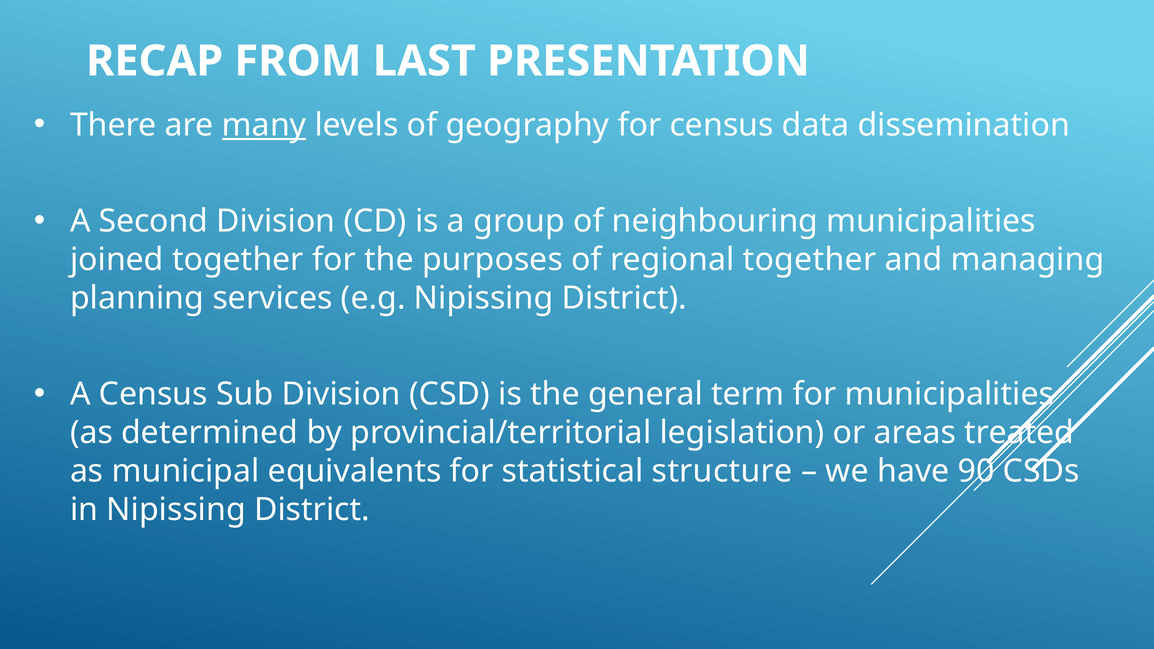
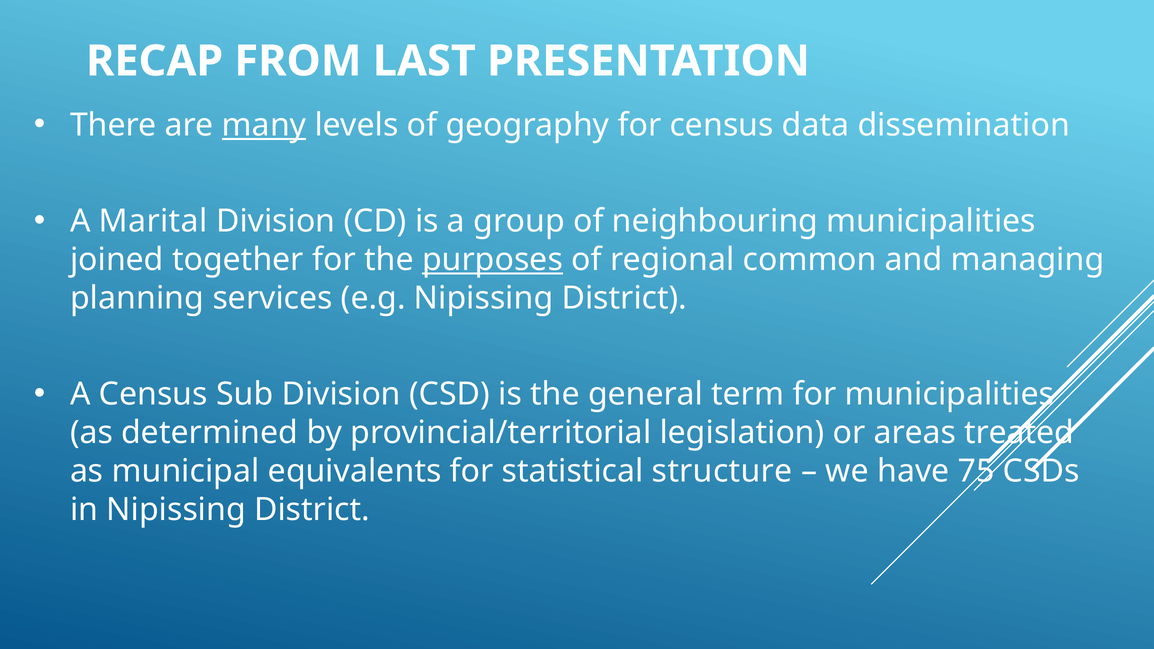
Second: Second -> Marital
purposes underline: none -> present
regional together: together -> common
90: 90 -> 75
